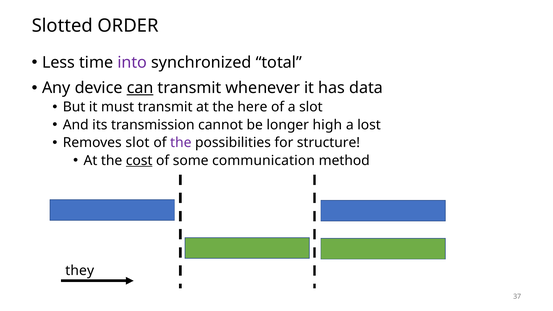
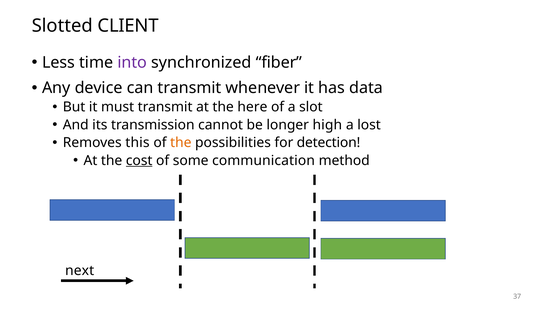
ORDER: ORDER -> CLIENT
total: total -> fiber
can underline: present -> none
Removes slot: slot -> this
the at (181, 143) colour: purple -> orange
structure: structure -> detection
they: they -> next
